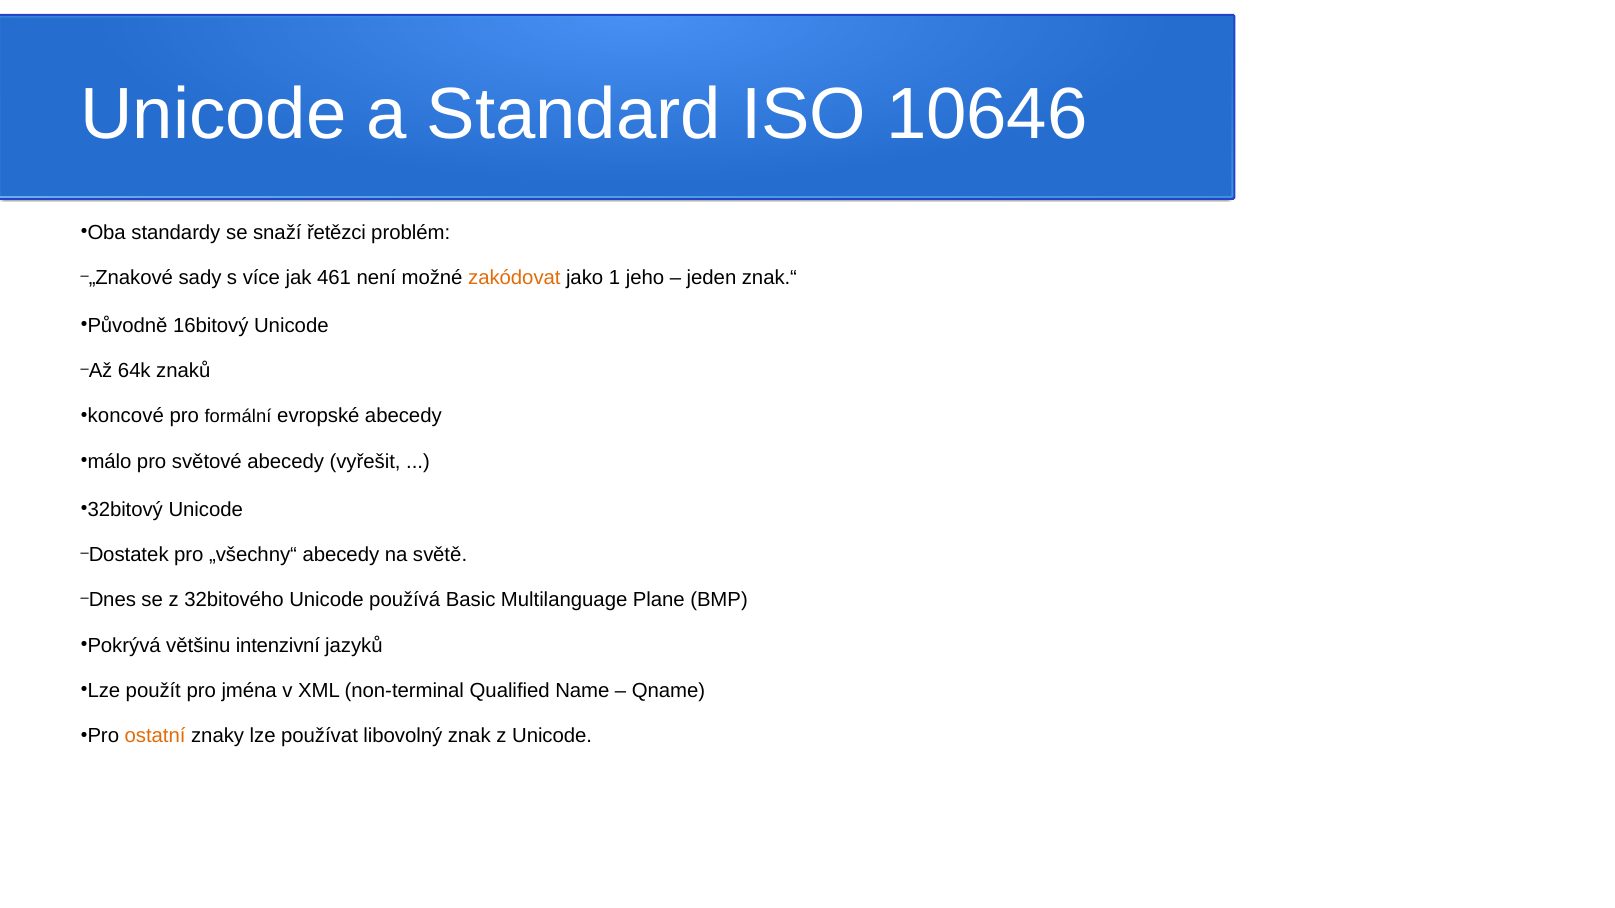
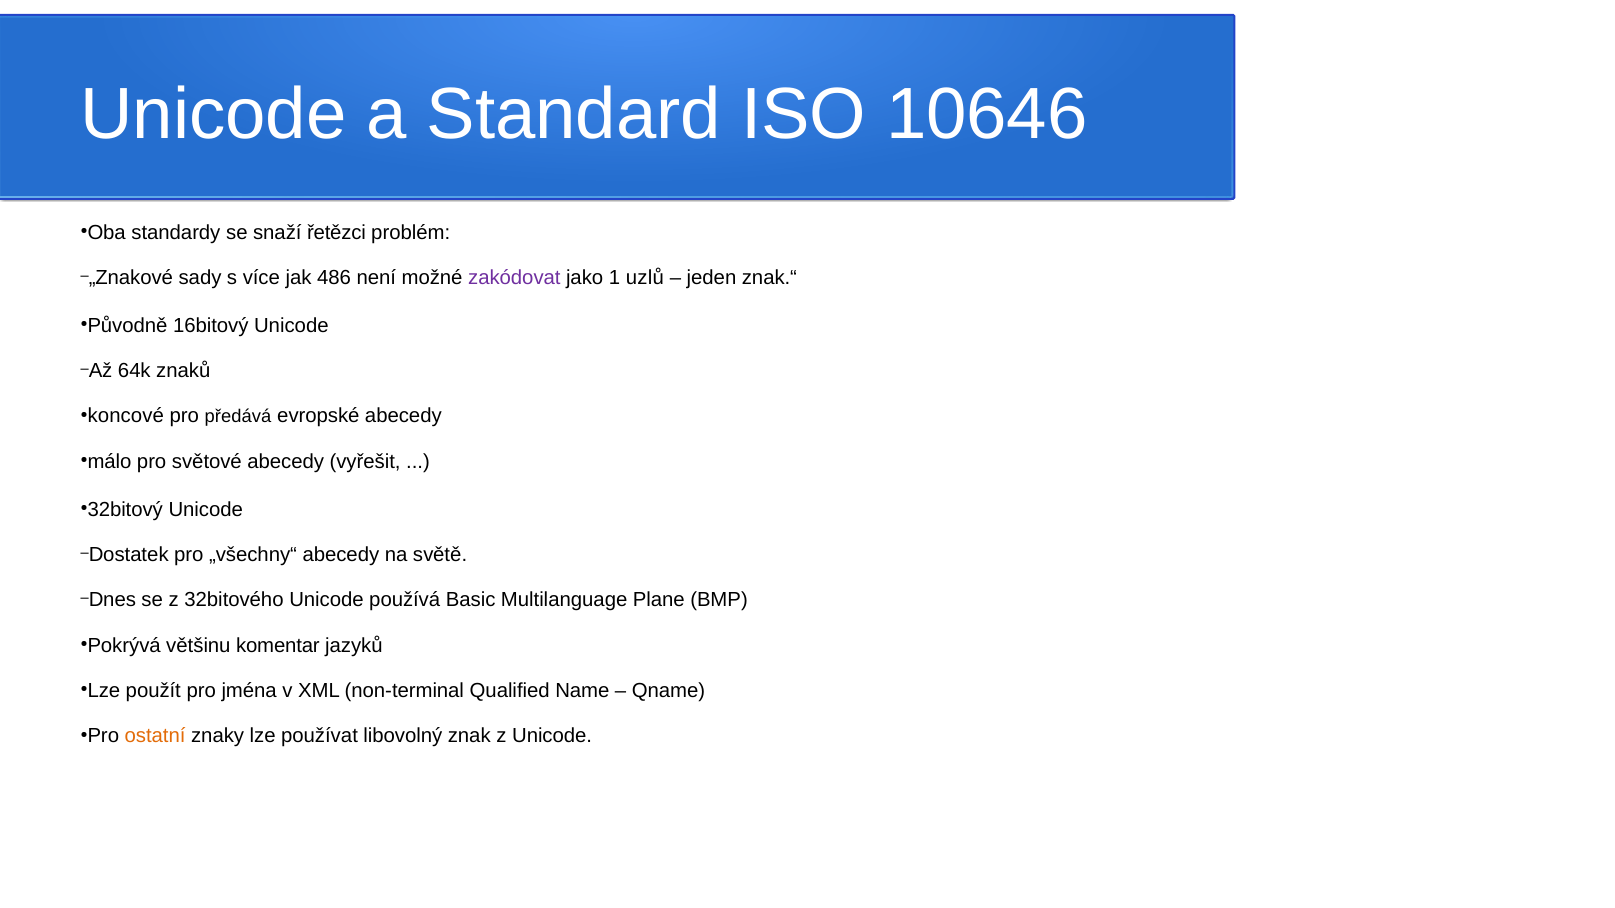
461: 461 -> 486
zakódovat colour: orange -> purple
jeho: jeho -> uzlů
formální: formální -> předává
intenzivní: intenzivní -> komentar
